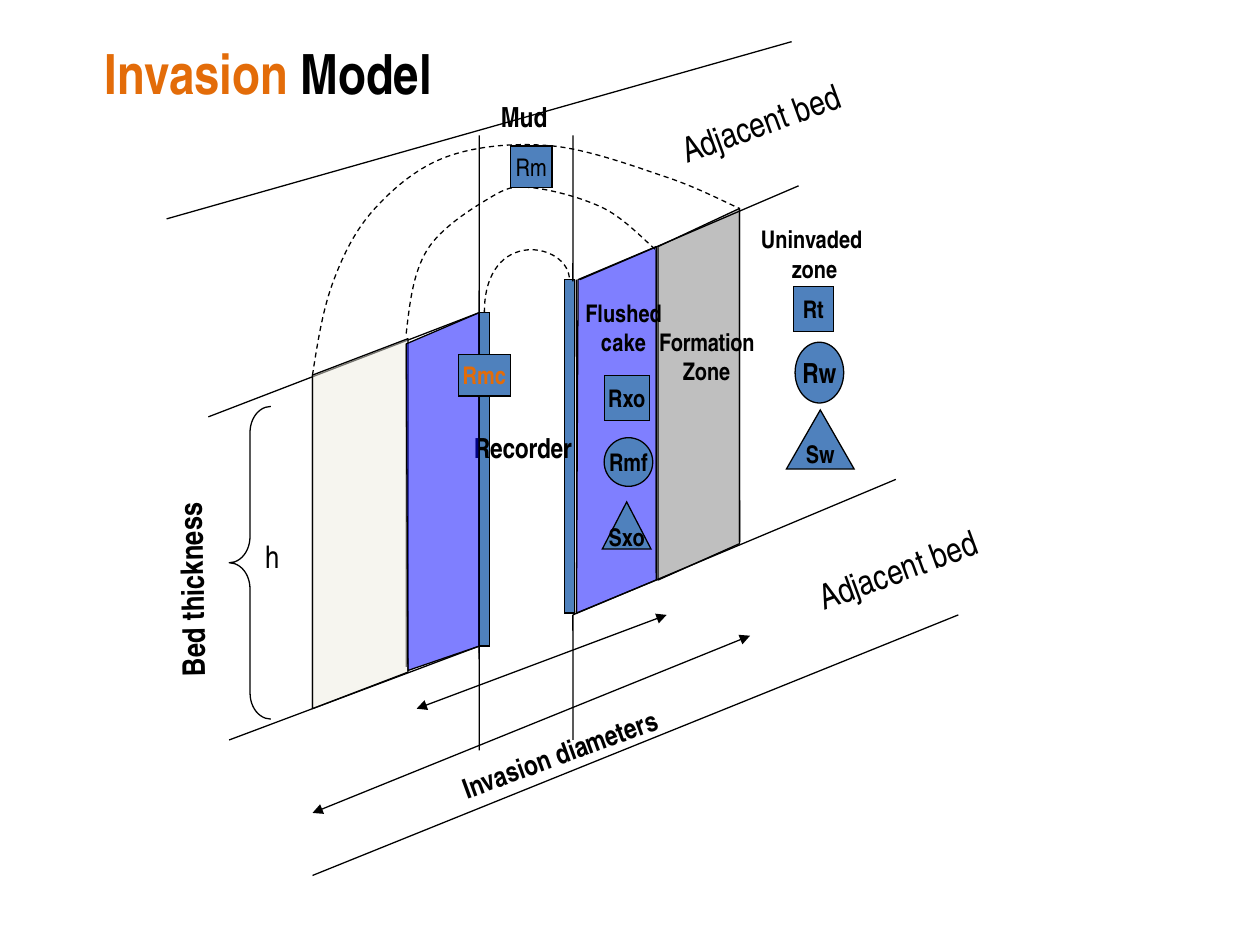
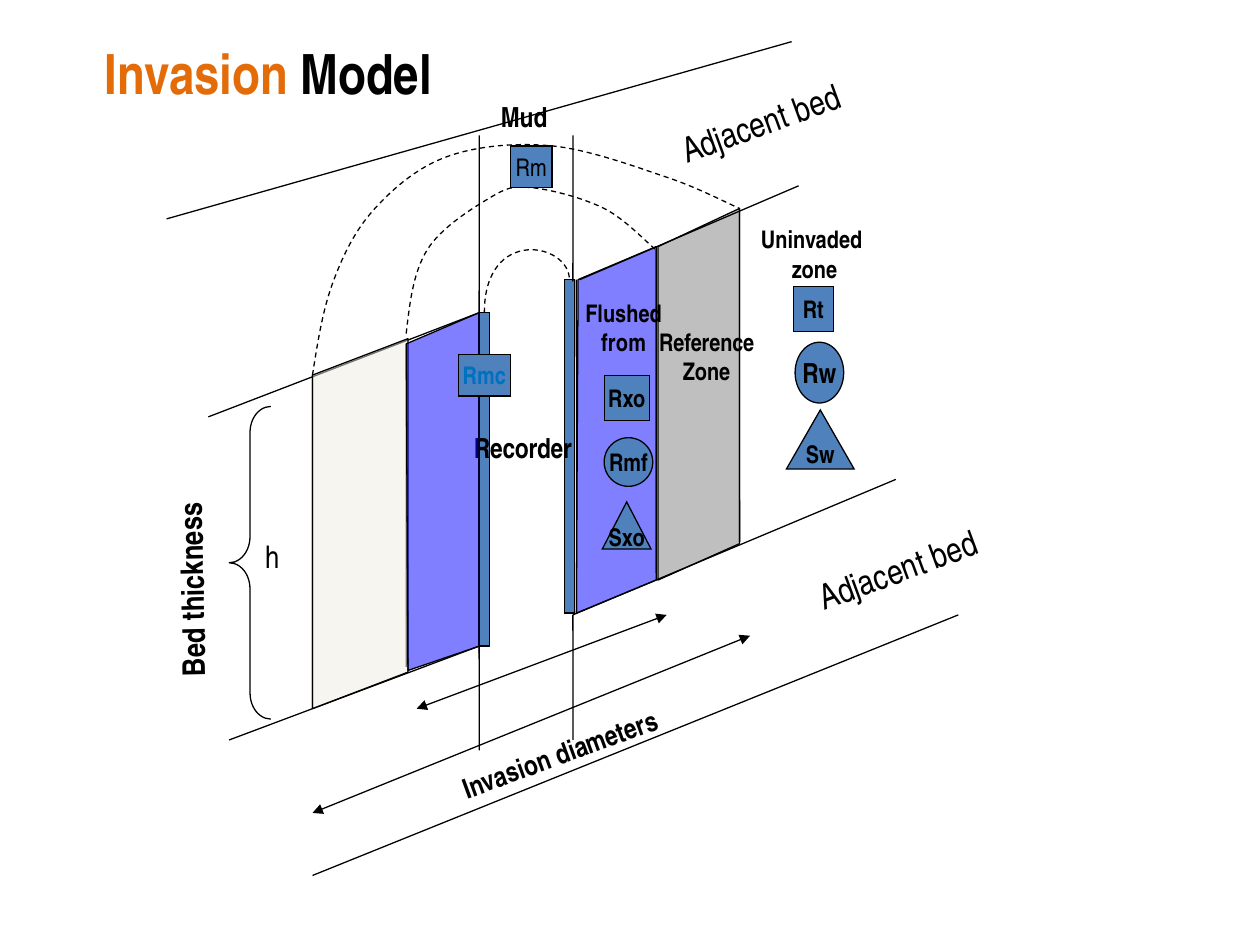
cake: cake -> from
Formation: Formation -> Reference
Rmc colour: orange -> blue
